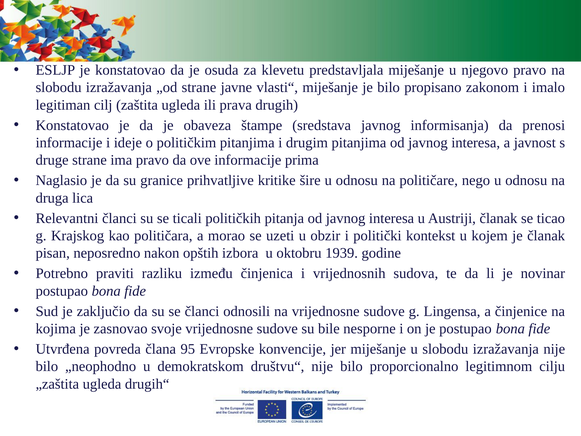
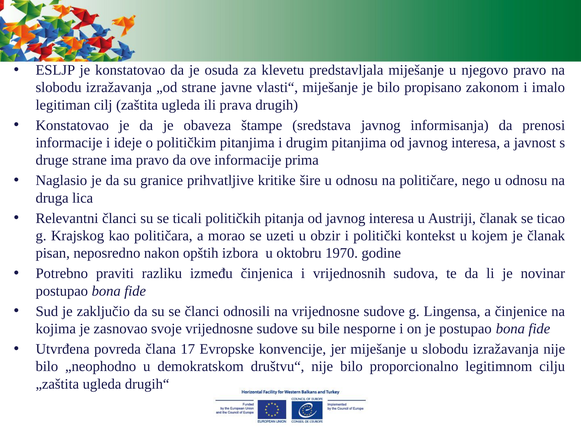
1939: 1939 -> 1970
95: 95 -> 17
